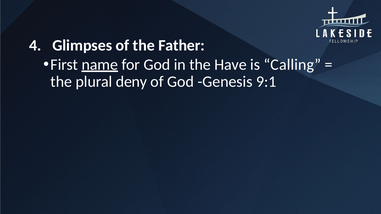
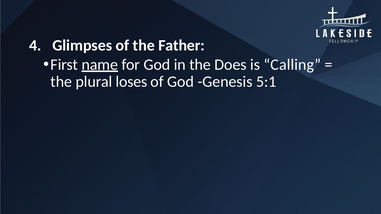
Have: Have -> Does
deny: deny -> loses
9:1: 9:1 -> 5:1
